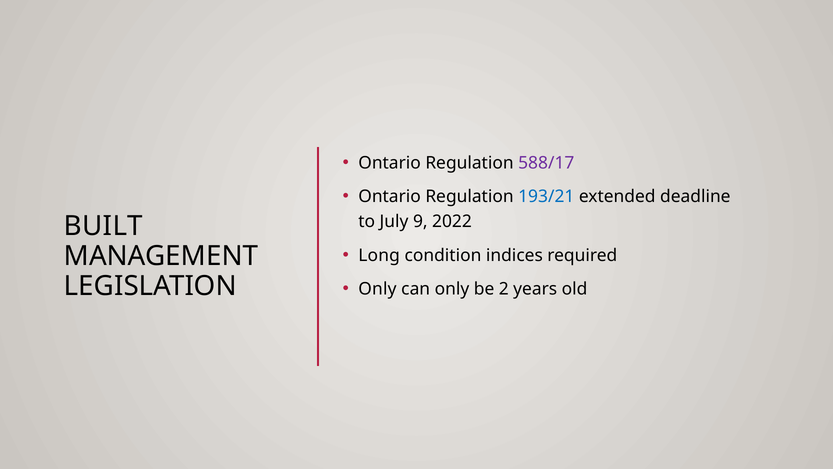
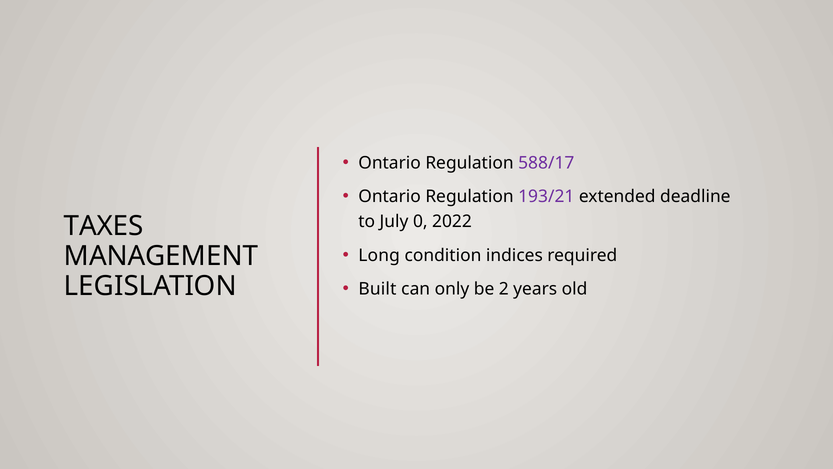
193/21 colour: blue -> purple
9: 9 -> 0
BUILT: BUILT -> TAXES
Only at (377, 289): Only -> Built
